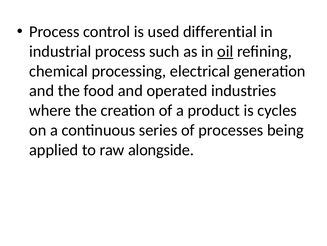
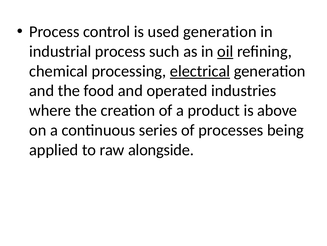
used differential: differential -> generation
electrical underline: none -> present
cycles: cycles -> above
